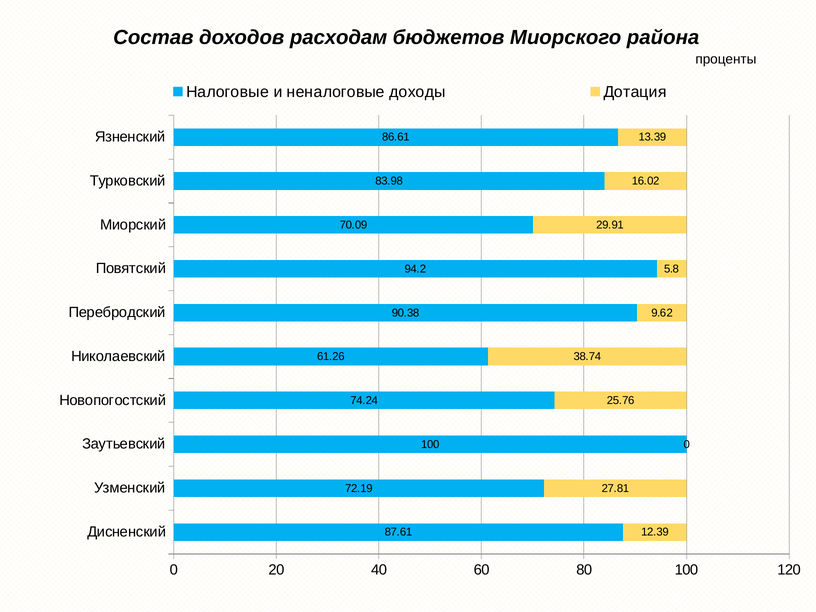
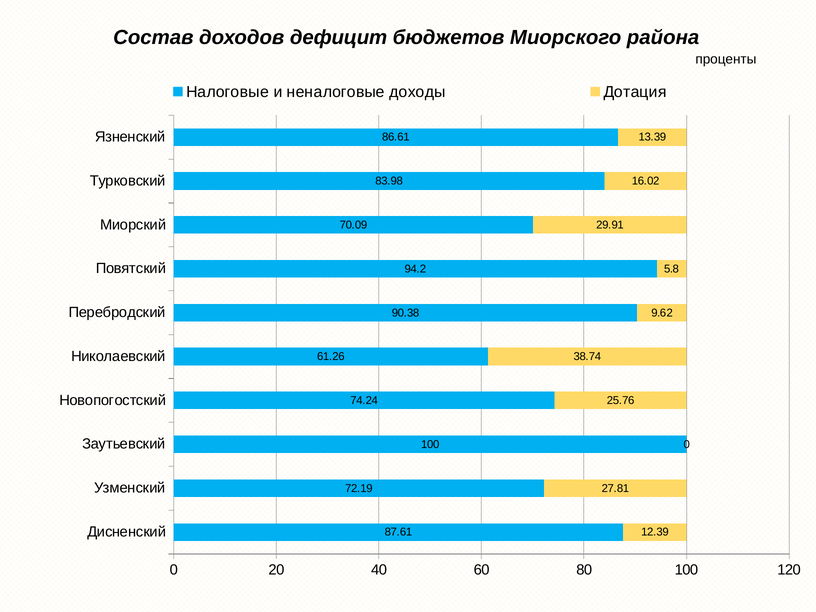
расходам: расходам -> дефицит
